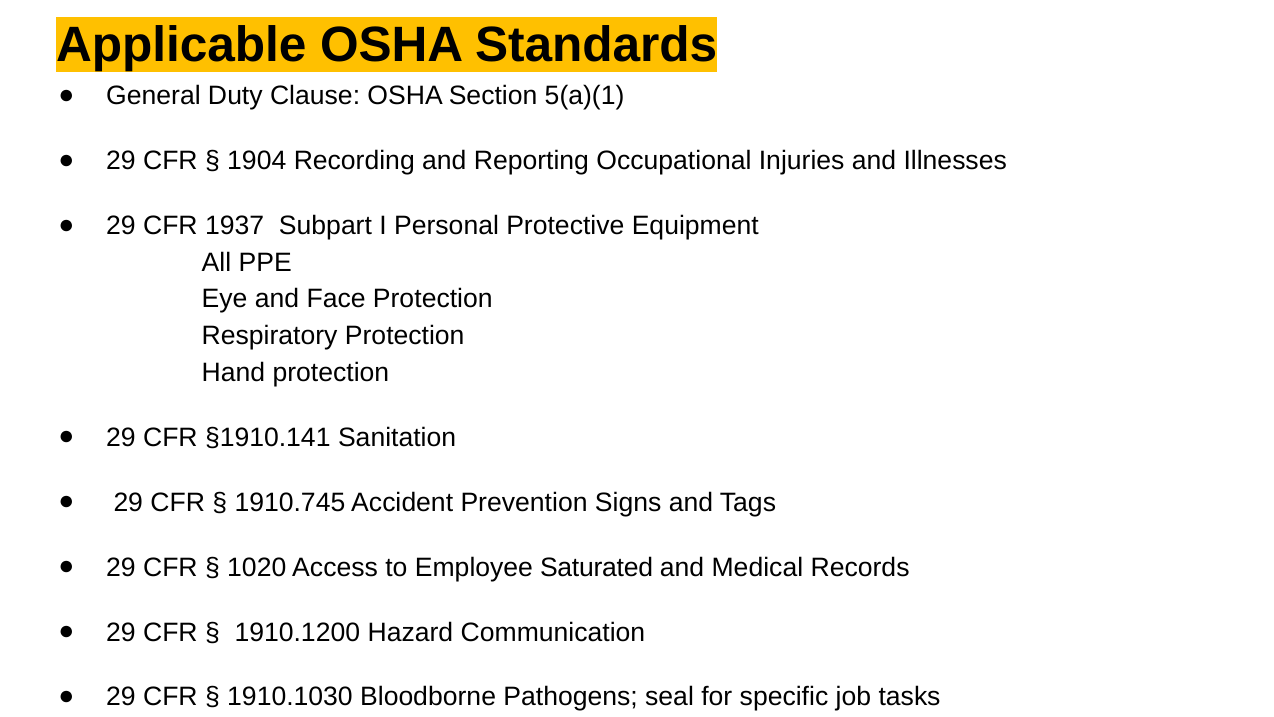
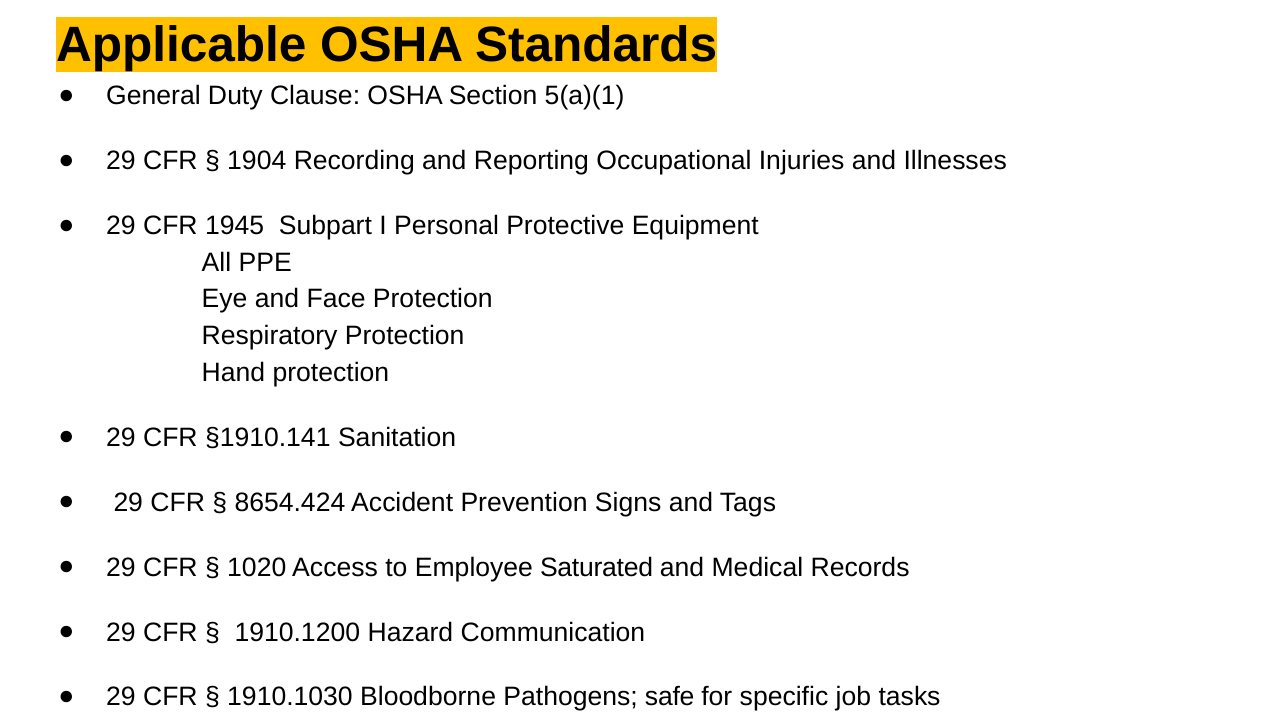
1937: 1937 -> 1945
1910.745: 1910.745 -> 8654.424
seal: seal -> safe
